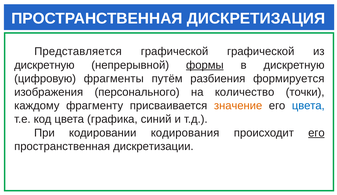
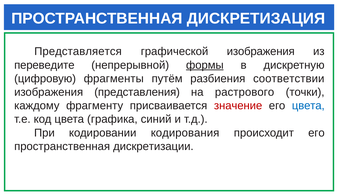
графической графической: графической -> изображения
дискретную at (44, 65): дискретную -> переведите
формируется: формируется -> соответствии
персонального: персонального -> представления
количество: количество -> растрового
значение colour: orange -> red
его at (316, 132) underline: present -> none
